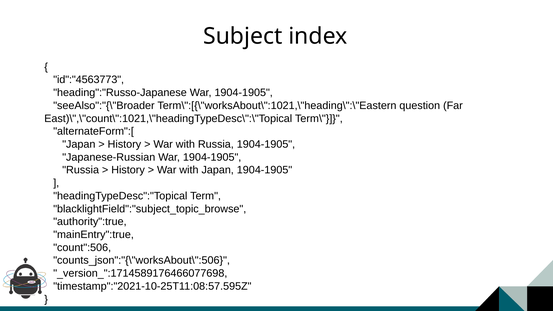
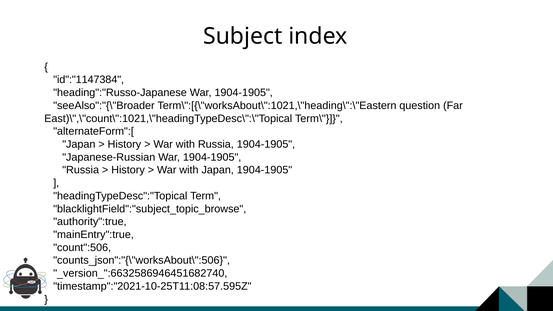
id":"4563773: id":"4563773 -> id":"1147384
_version_":1714589176466077698: _version_":1714589176466077698 -> _version_":6632586946451682740
